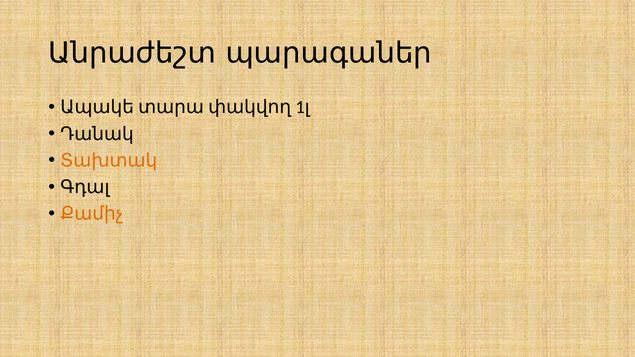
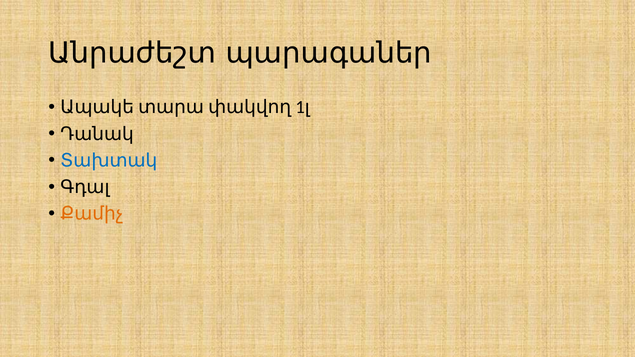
Տախտակ colour: orange -> blue
